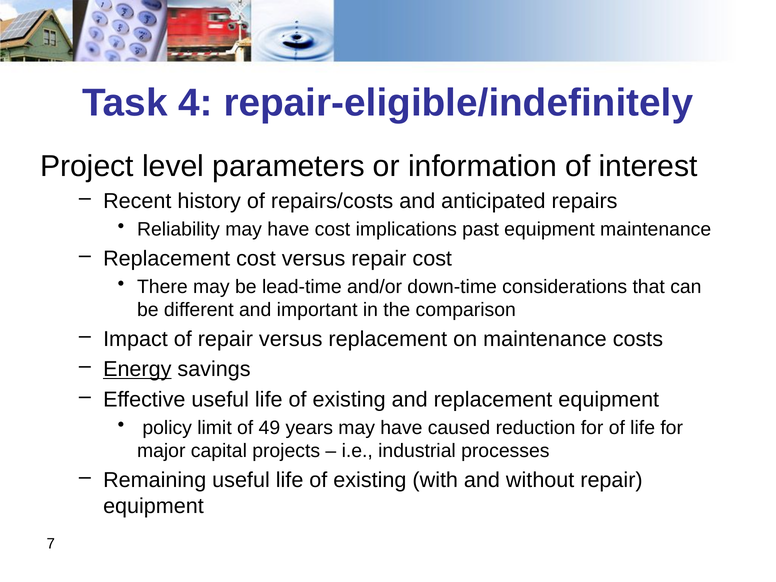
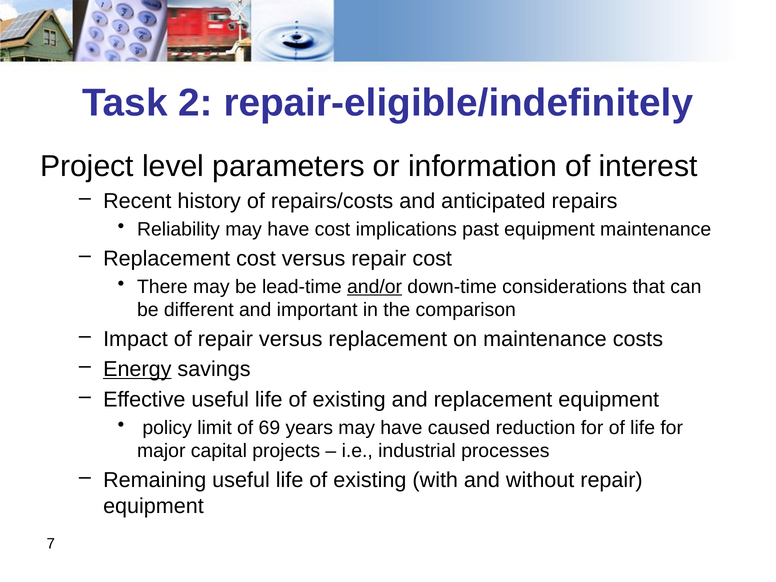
4: 4 -> 2
and/or underline: none -> present
49: 49 -> 69
